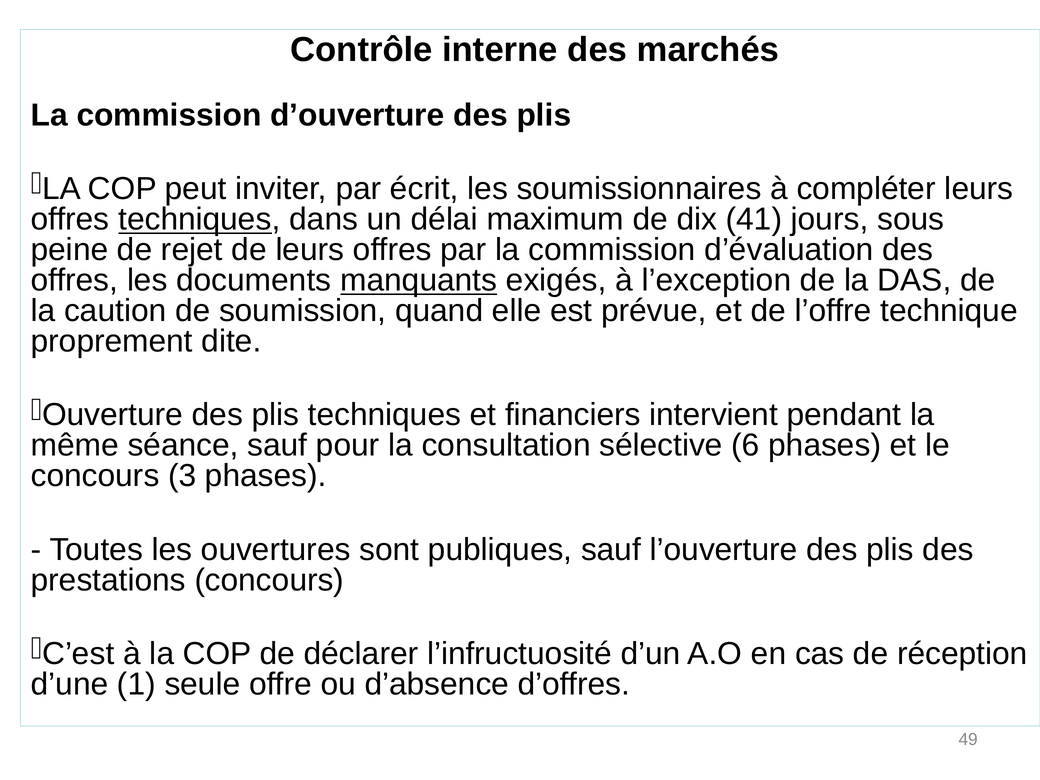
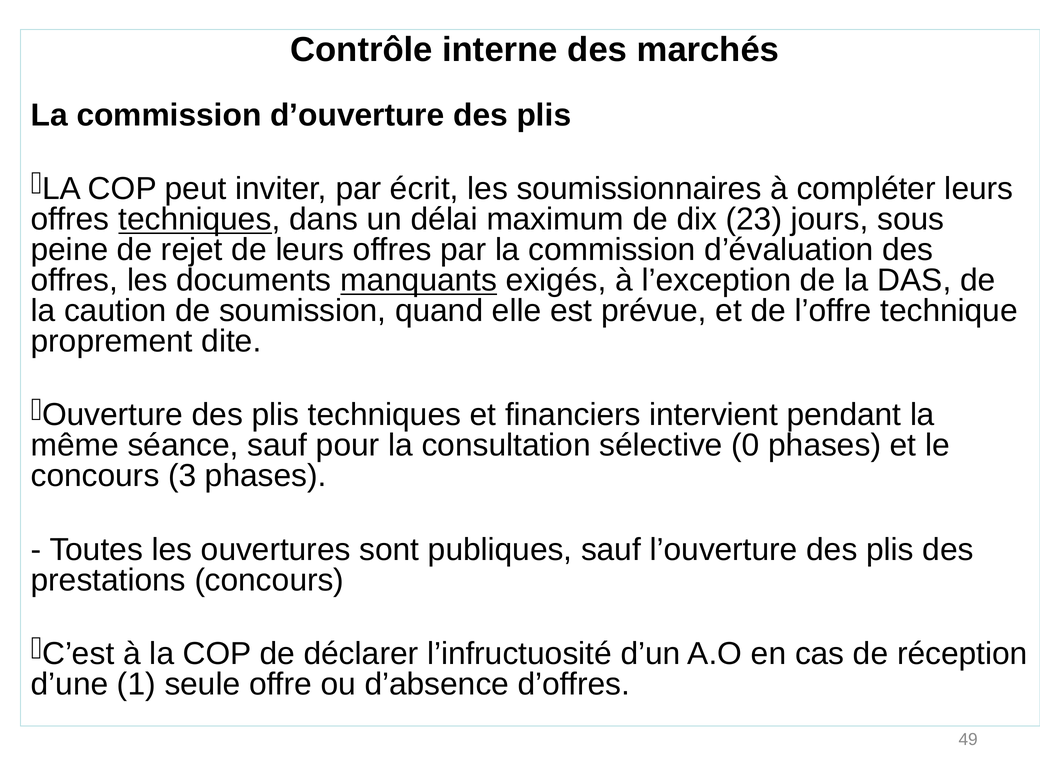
41: 41 -> 23
6: 6 -> 0
